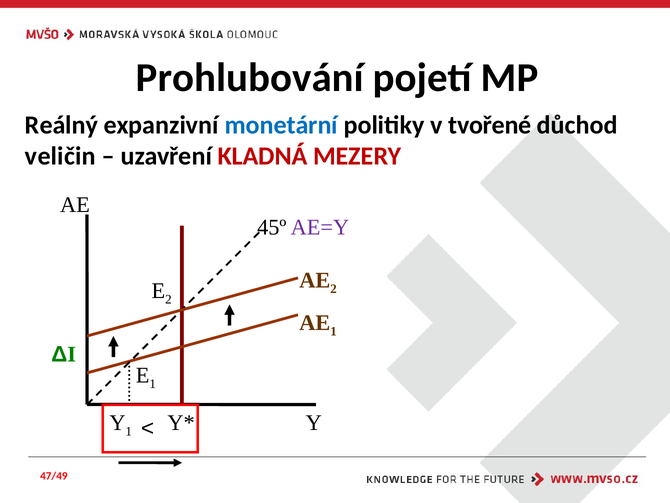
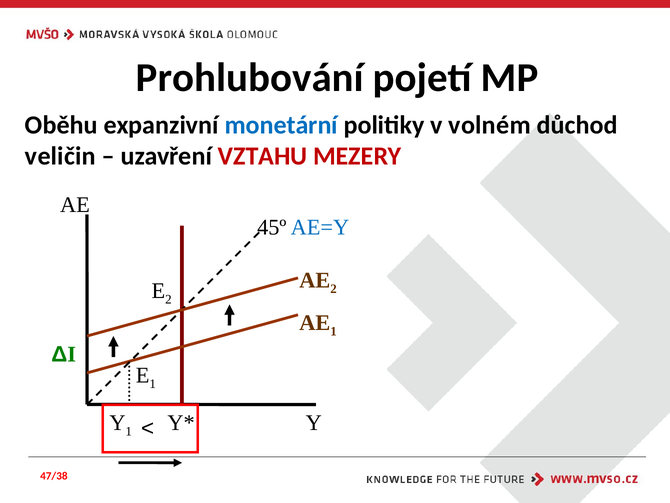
Reálný: Reálný -> Oběhu
tvořené: tvořené -> volném
KLADNÁ: KLADNÁ -> VZTAHU
AE=Y colour: purple -> blue
47/49: 47/49 -> 47/38
